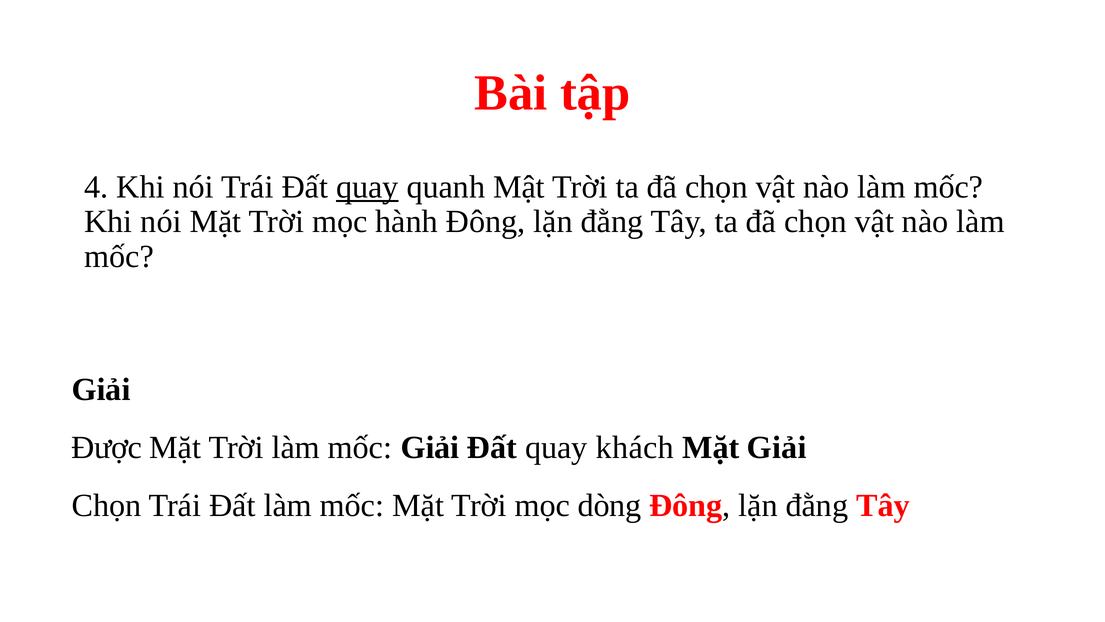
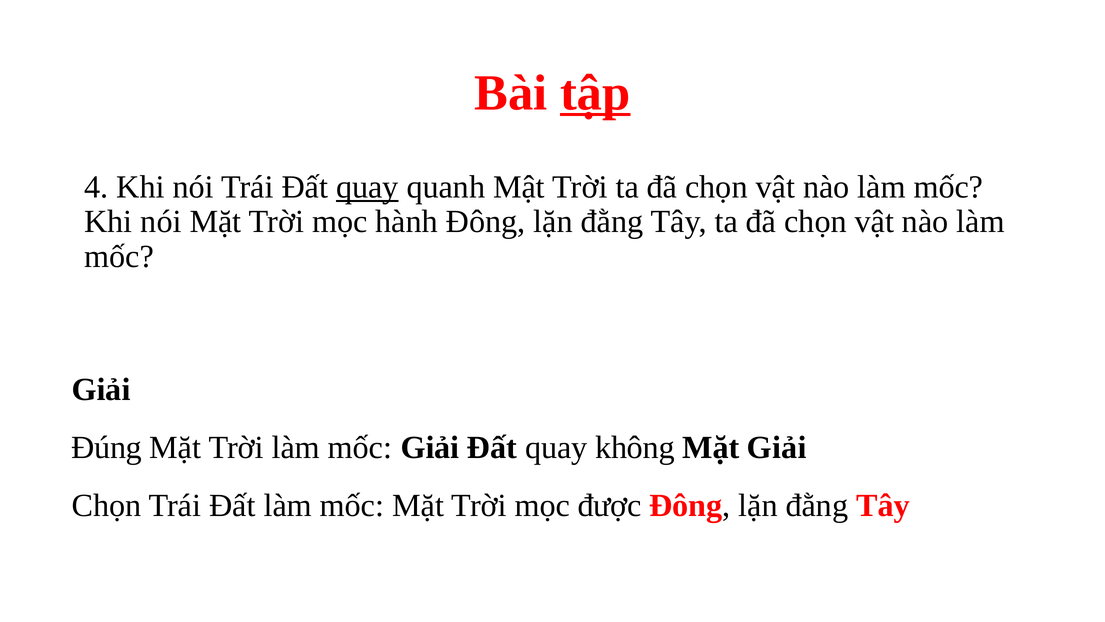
tập underline: none -> present
Được: Được -> Đúng
khách: khách -> không
dòng: dòng -> được
